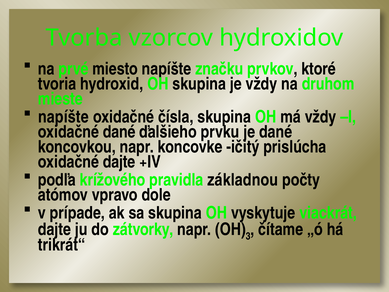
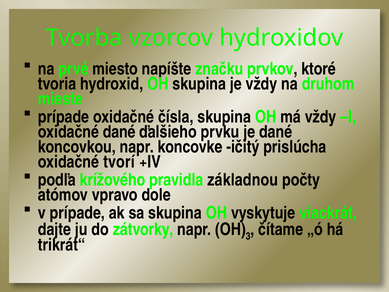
napíšte at (63, 117): napíšte -> prípade
oxidačné dajte: dajte -> tvorí
